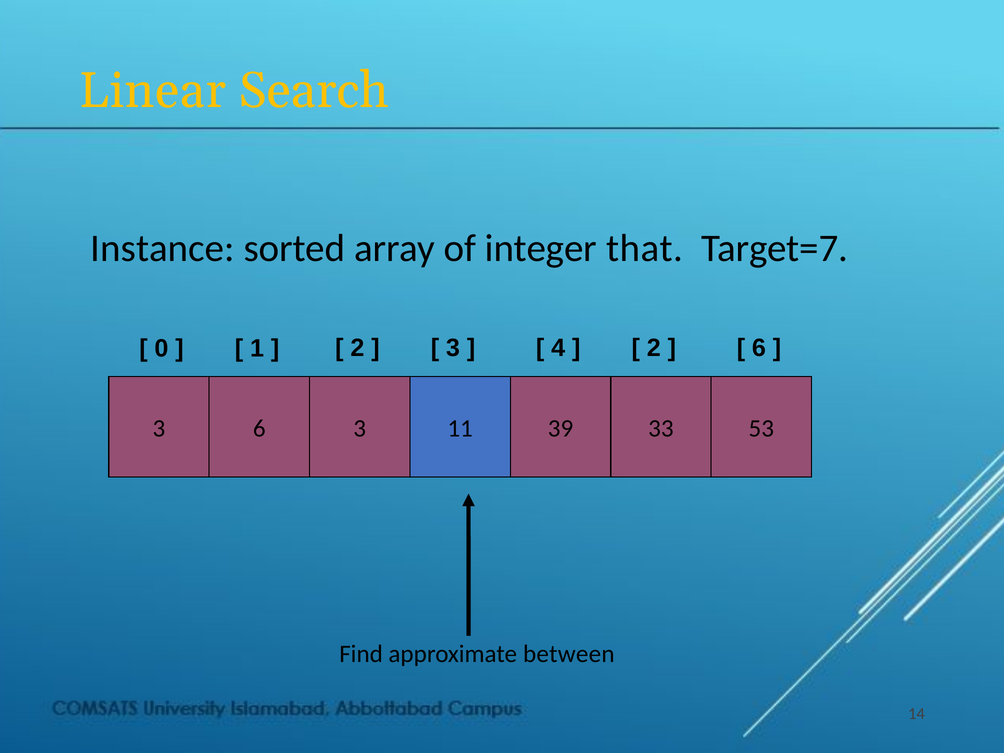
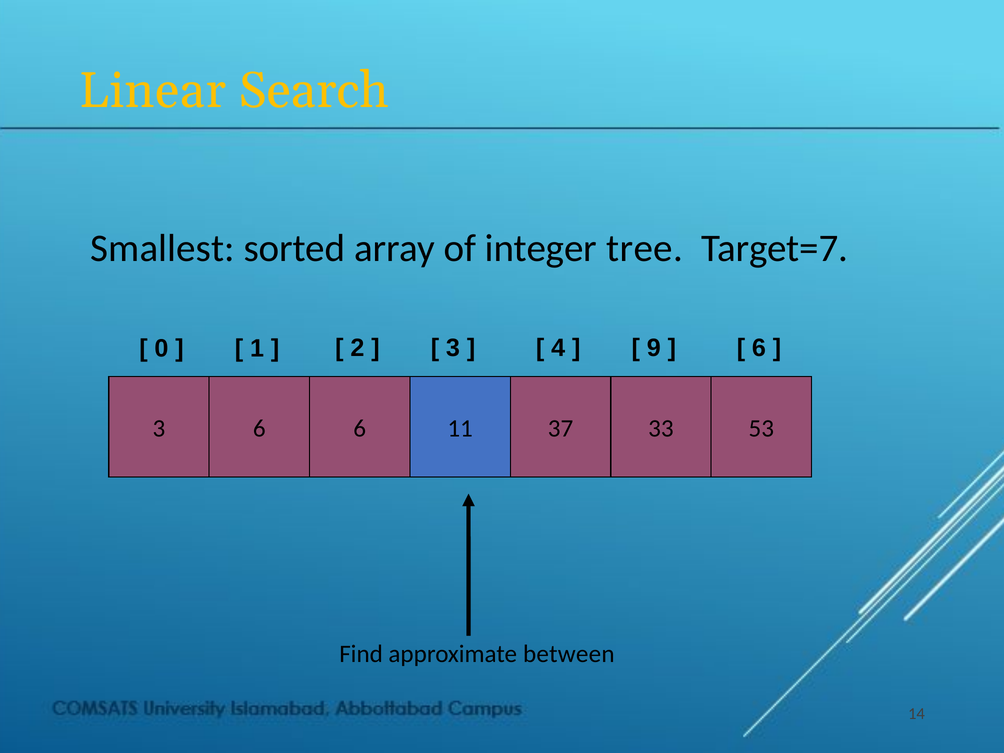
Instance: Instance -> Smallest
that: that -> tree
2 at (654, 348): 2 -> 9
6 3: 3 -> 6
39: 39 -> 37
